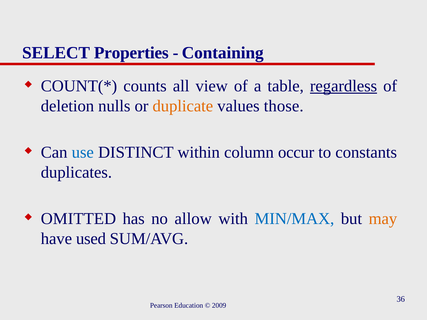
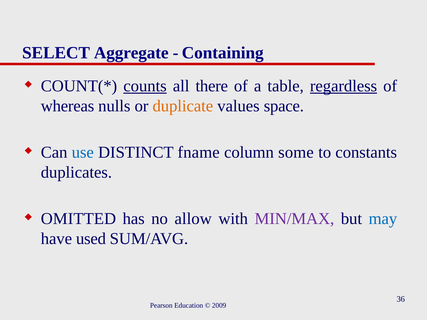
Properties: Properties -> Aggregate
counts underline: none -> present
view: view -> there
deletion: deletion -> whereas
those: those -> space
within: within -> fname
occur: occur -> some
MIN/MAX colour: blue -> purple
may colour: orange -> blue
